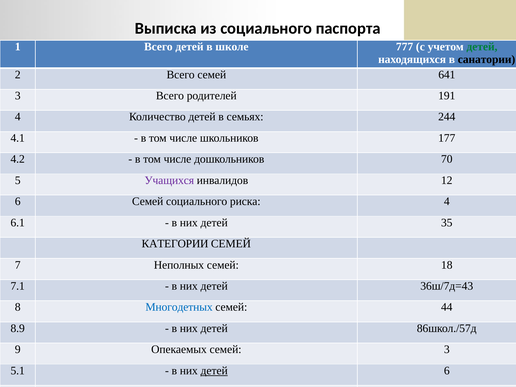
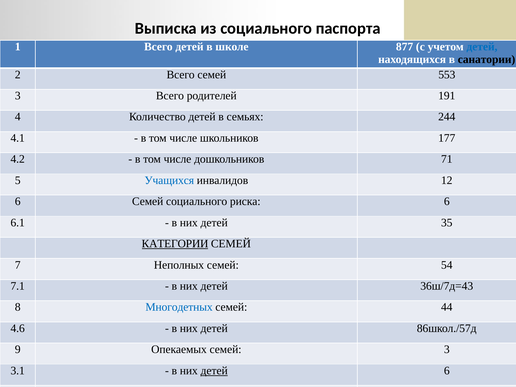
777: 777 -> 877
детей at (482, 47) colour: green -> blue
641: 641 -> 553
70: 70 -> 71
Учащихся colour: purple -> blue
риска 4: 4 -> 6
КАТЕГОРИИ underline: none -> present
18: 18 -> 54
8.9: 8.9 -> 4.6
5.1: 5.1 -> 3.1
